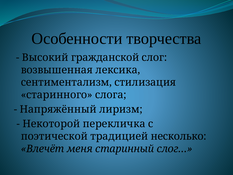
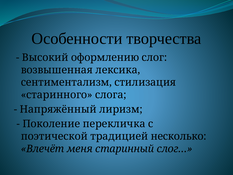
гражданской: гражданской -> оформлению
Некоторой: Некоторой -> Поколение
